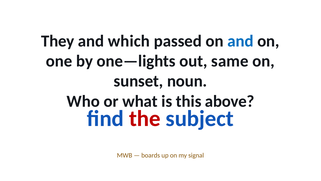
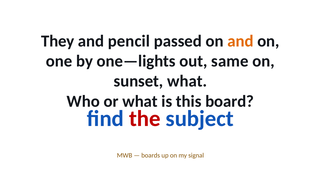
which: which -> pencil
and at (240, 41) colour: blue -> orange
sunset noun: noun -> what
above: above -> board
